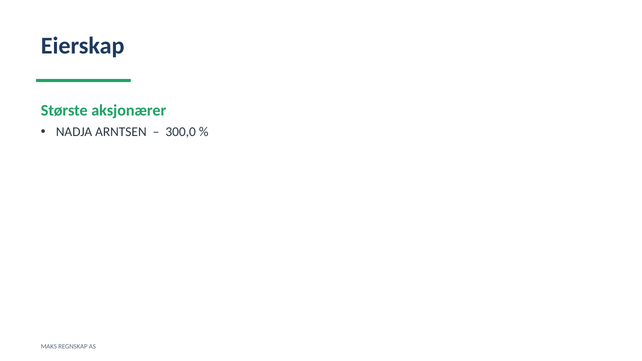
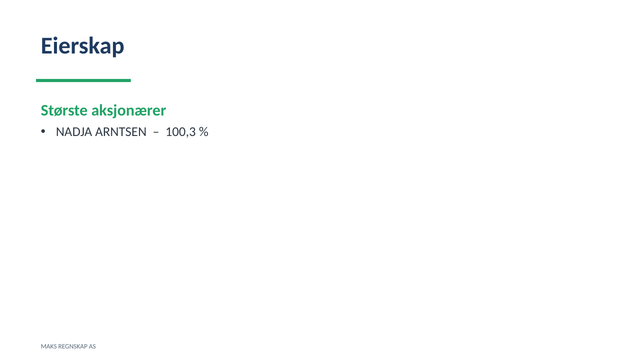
300,0: 300,0 -> 100,3
